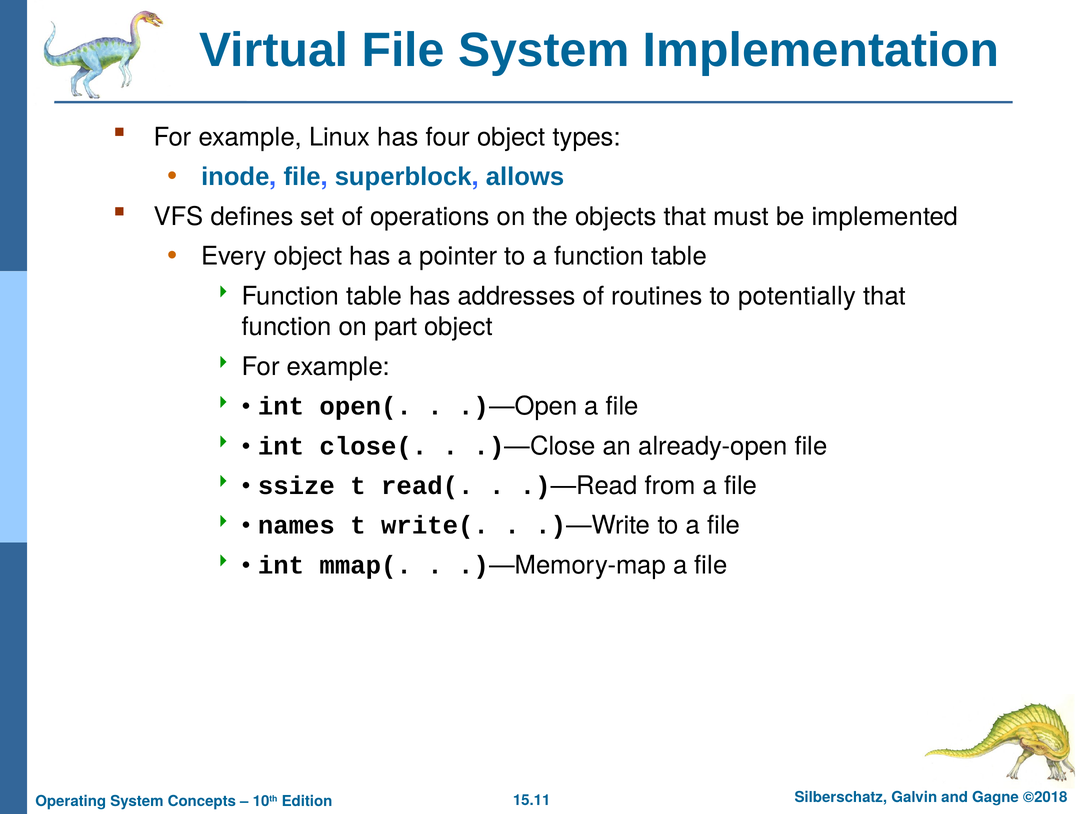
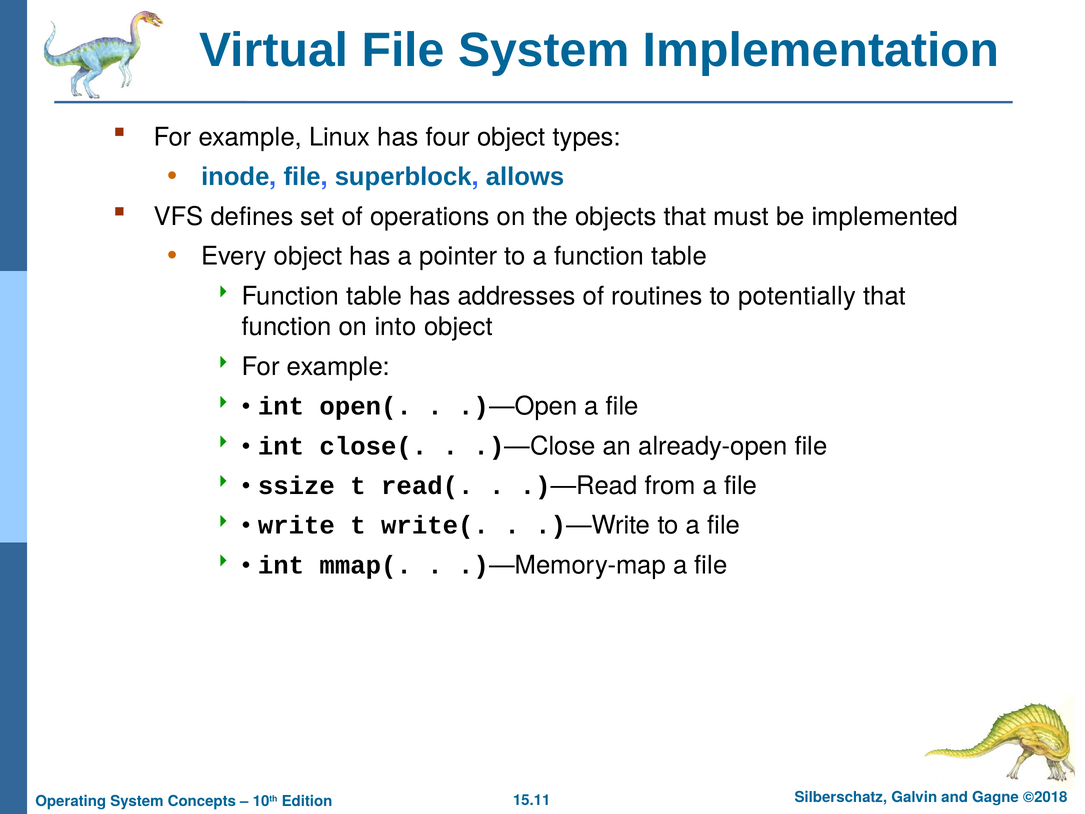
part: part -> into
names: names -> write
